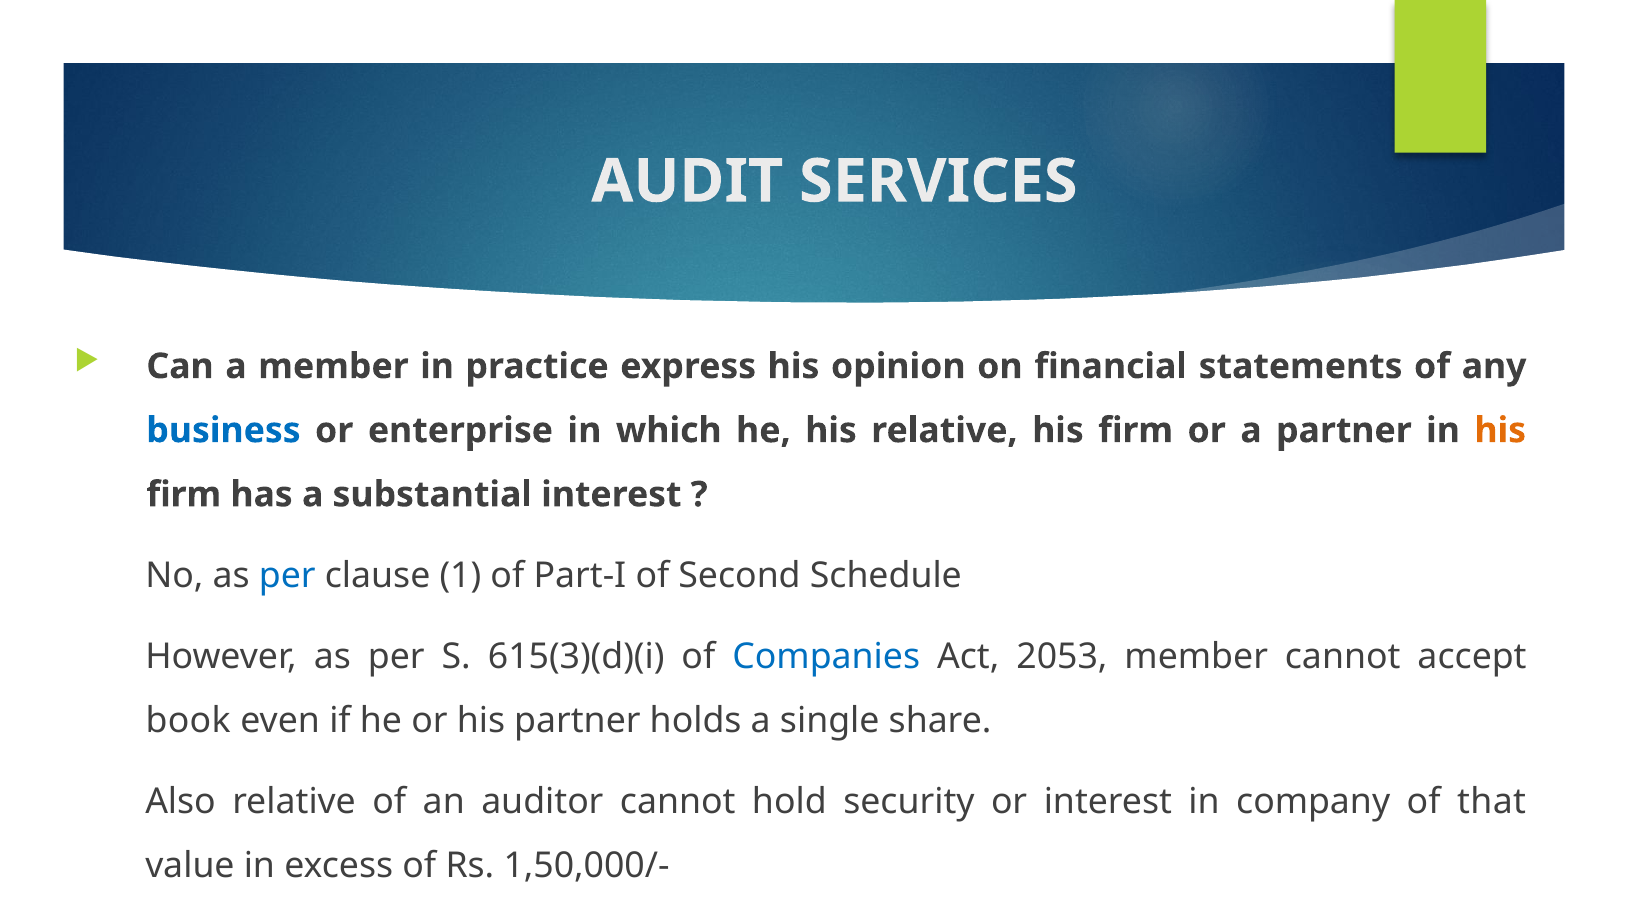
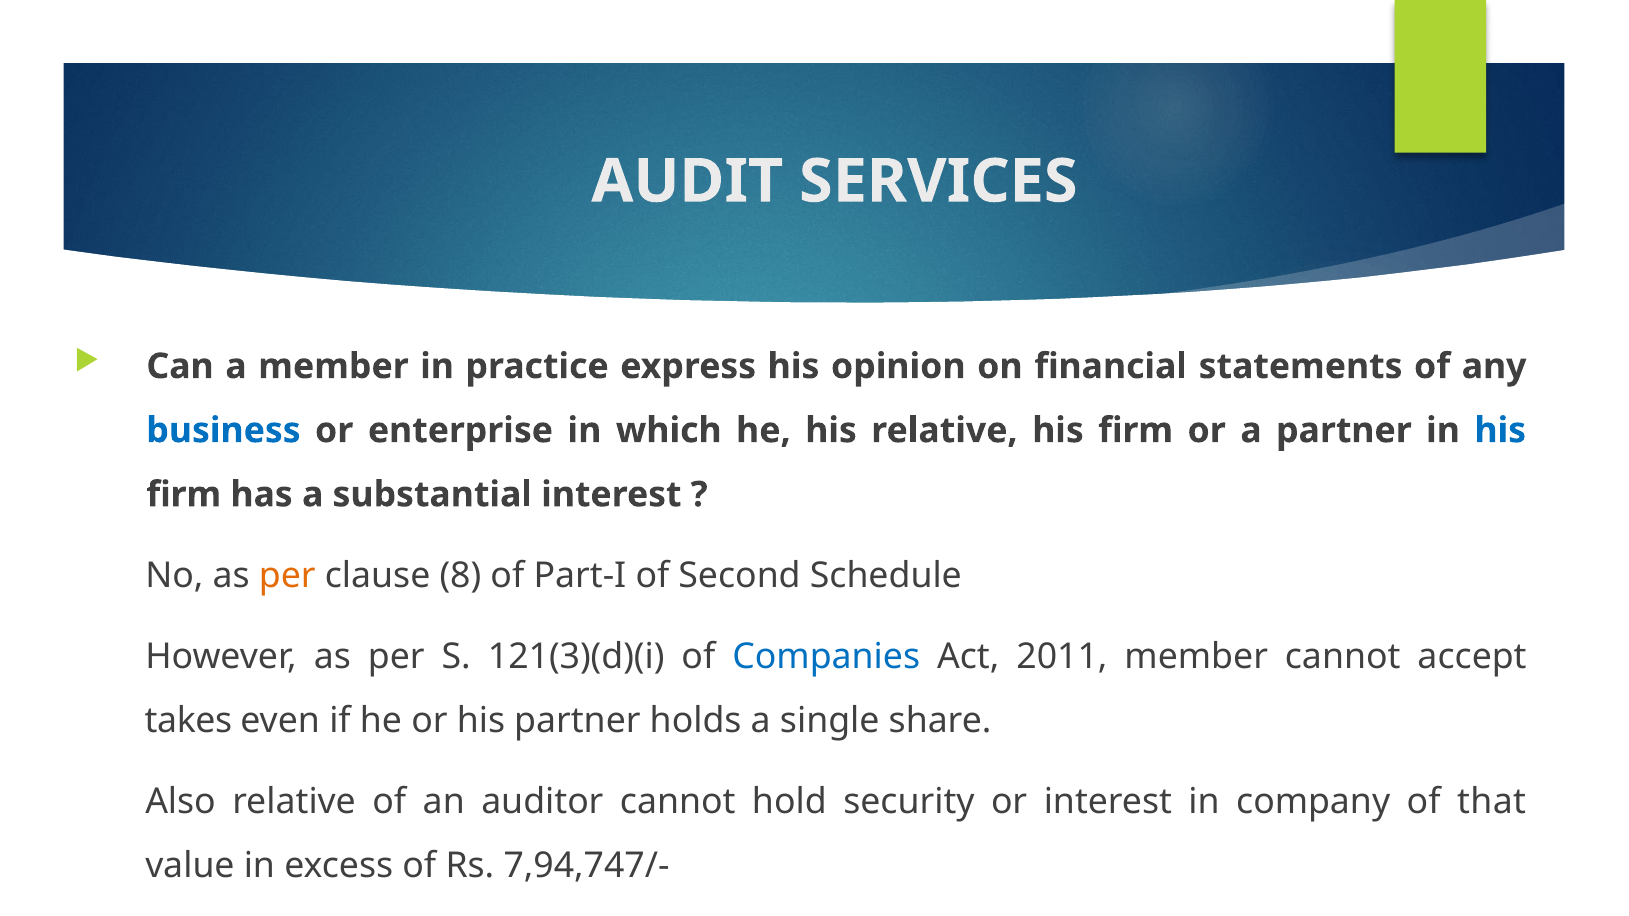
his at (1500, 431) colour: orange -> blue
per at (287, 576) colour: blue -> orange
1: 1 -> 8
615(3)(d)(i: 615(3)(d)(i -> 121(3)(d)(i
2053: 2053 -> 2011
book: book -> takes
1,50,000/-: 1,50,000/- -> 7,94,747/-
